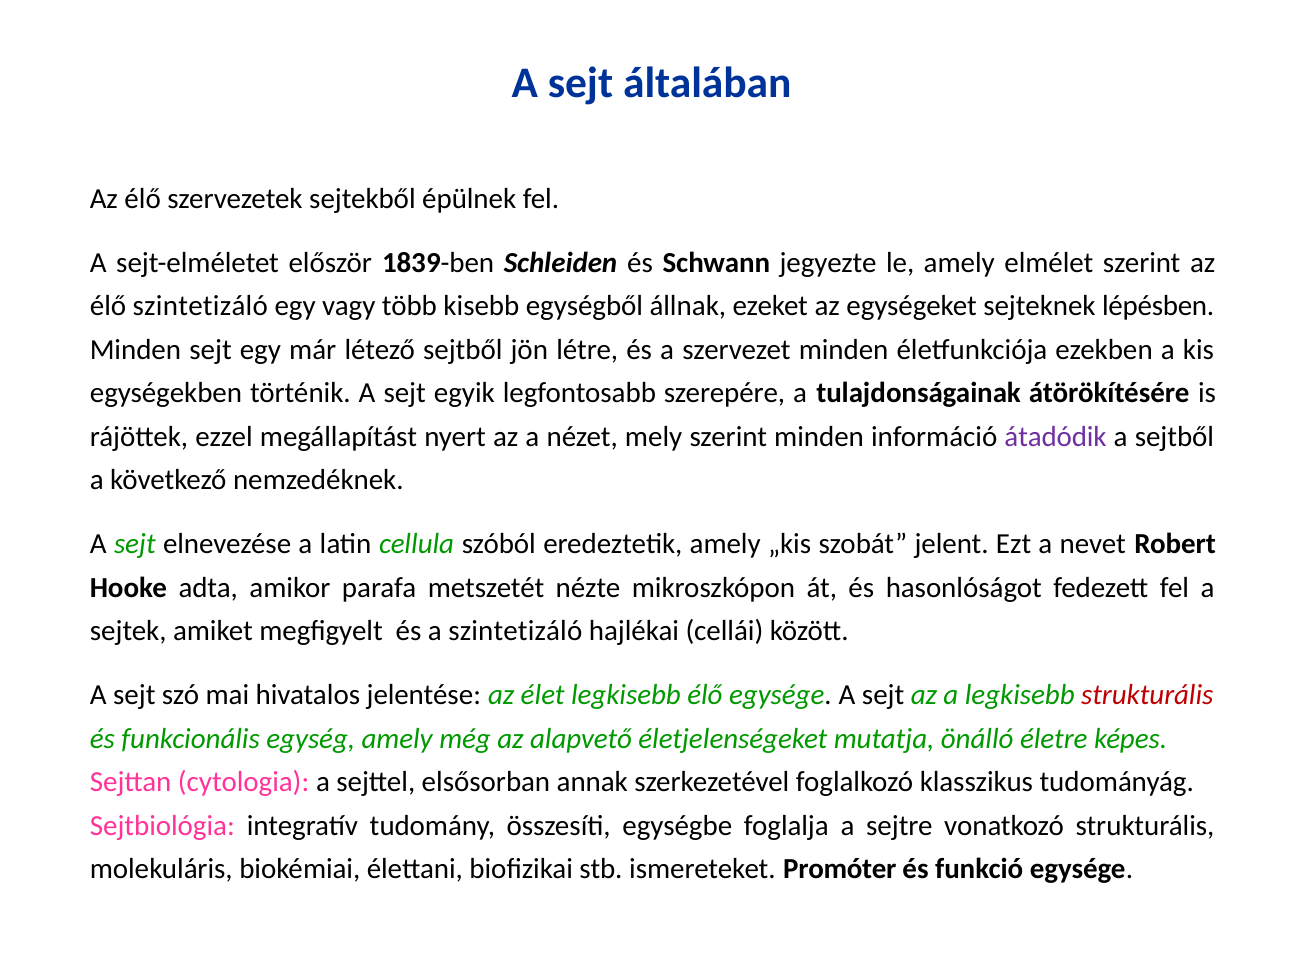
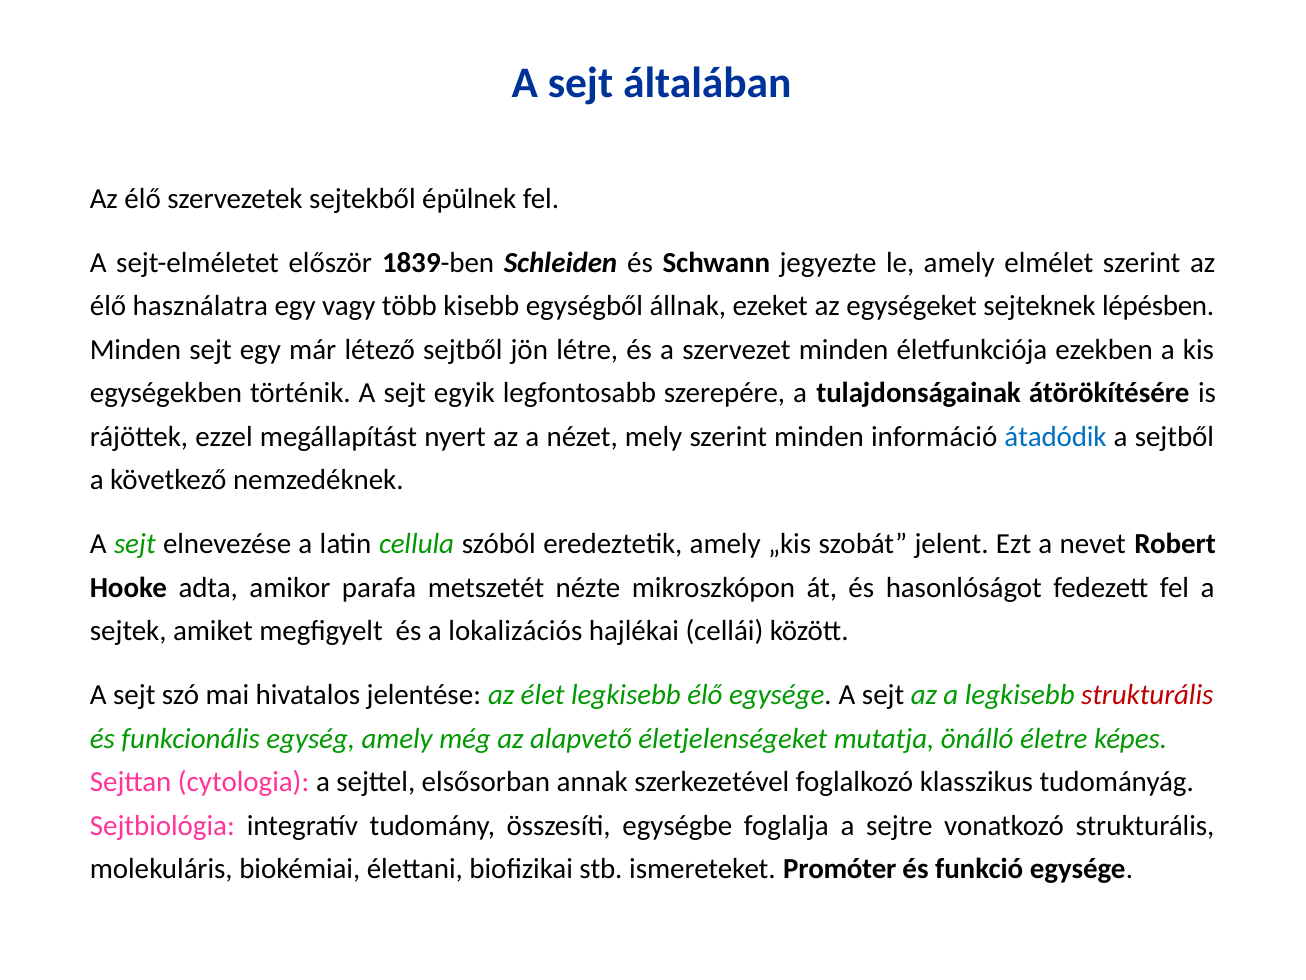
élő szintetizáló: szintetizáló -> használatra
átadódik colour: purple -> blue
a szintetizáló: szintetizáló -> lokalizációs
